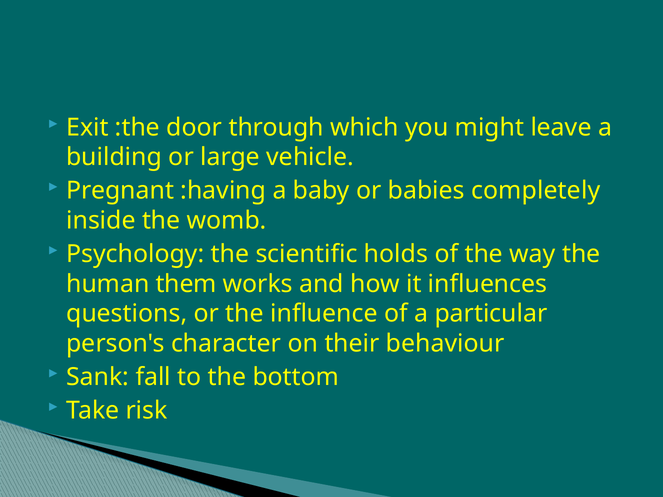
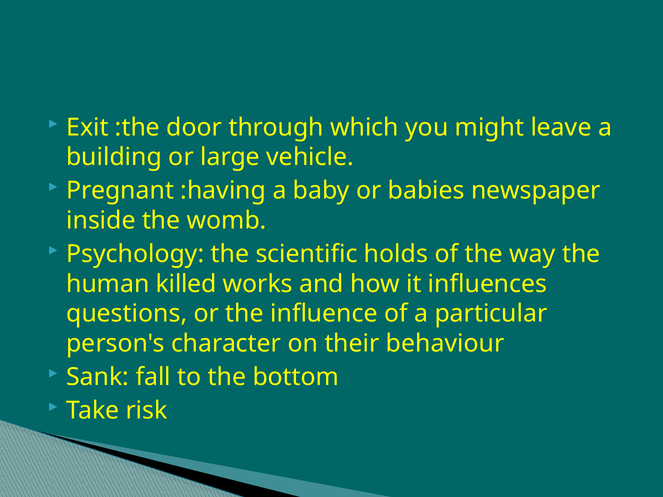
completely: completely -> newspaper
them: them -> killed
